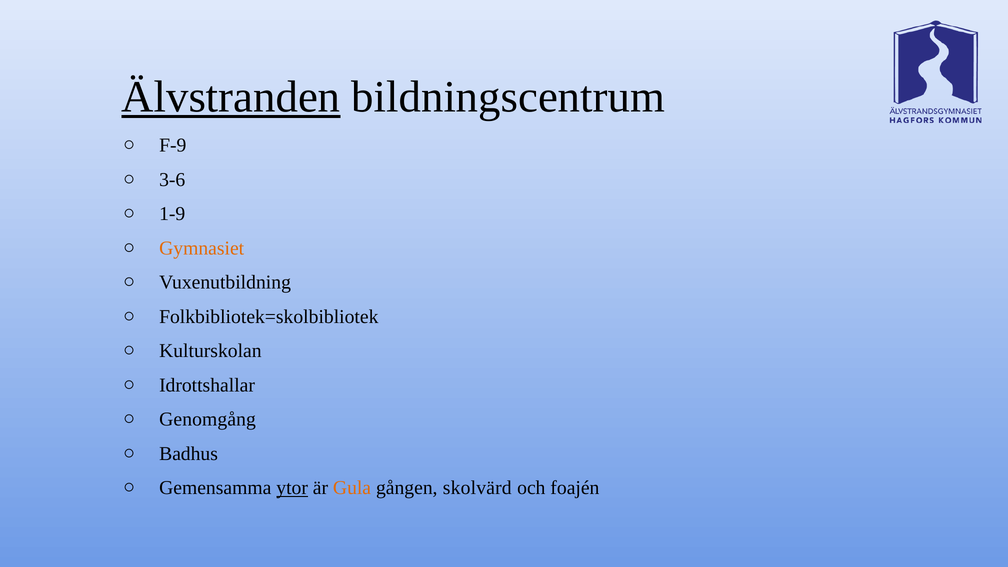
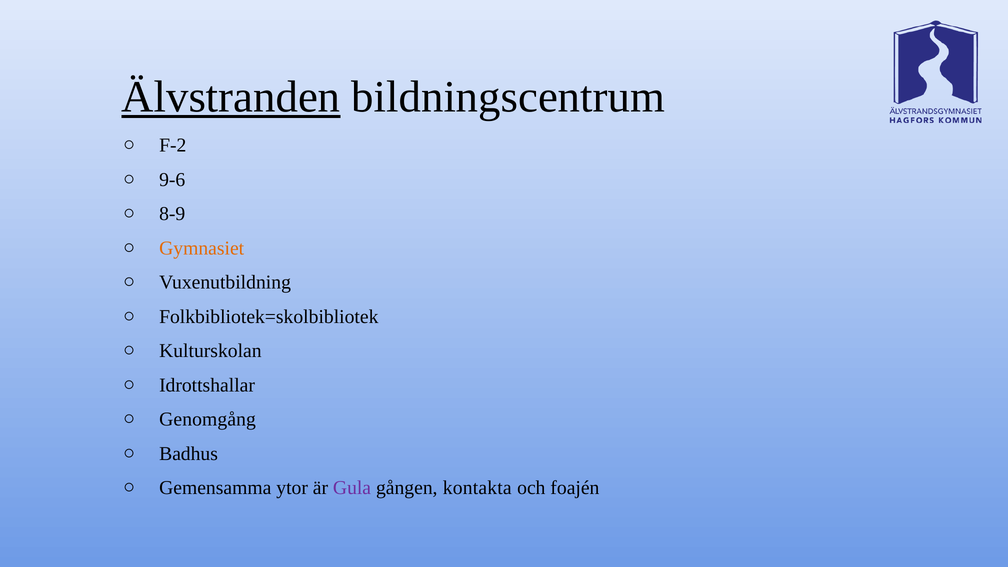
F-9: F-9 -> F-2
3-6: 3-6 -> 9-6
1-9: 1-9 -> 8-9
ytor underline: present -> none
Gula colour: orange -> purple
skolvärd: skolvärd -> kontakta
